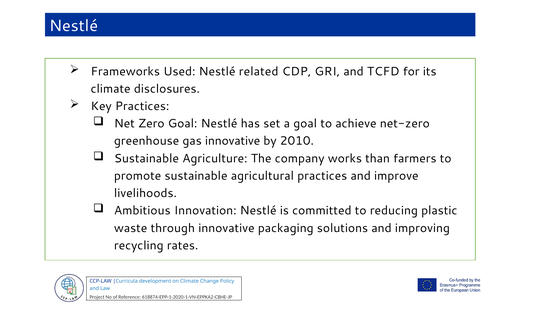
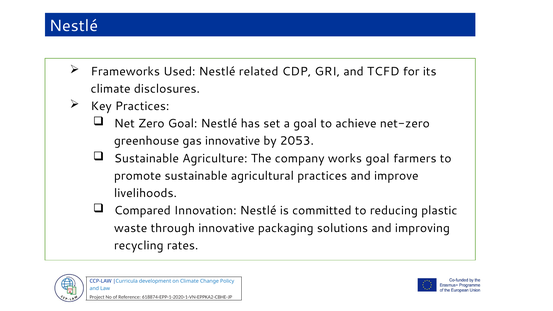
2010: 2010 -> 2053
works than: than -> goal
Ambitious: Ambitious -> Compared
